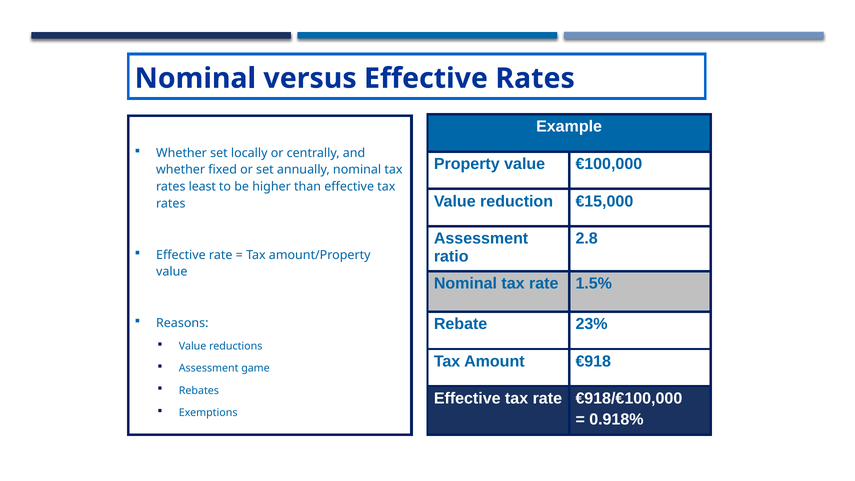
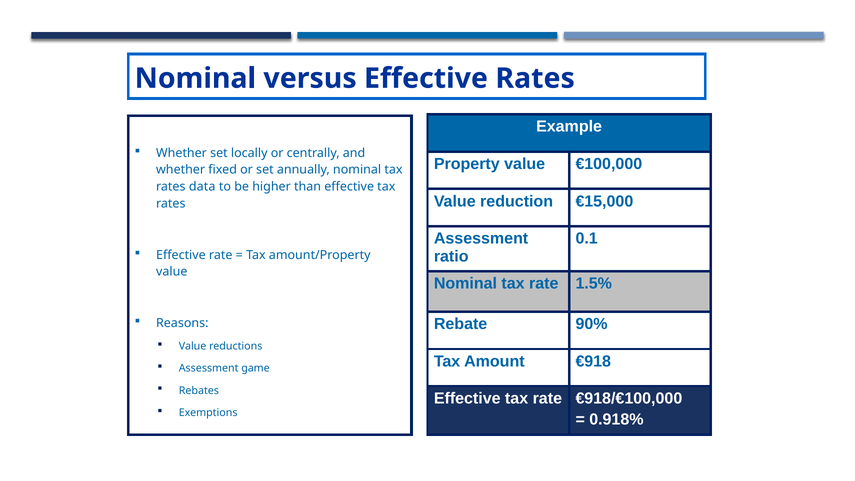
least: least -> data
2.8: 2.8 -> 0.1
23%: 23% -> 90%
